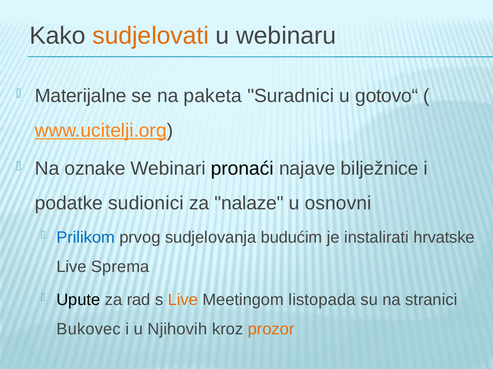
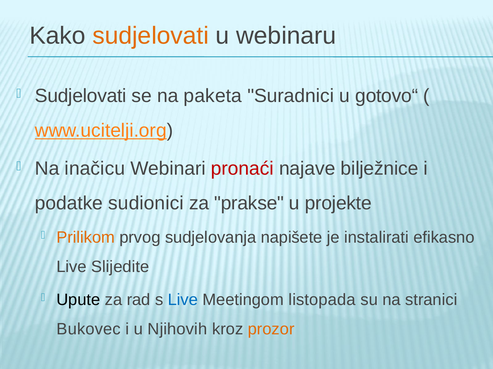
Materijalne at (81, 96): Materijalne -> Sudjelovati
oznake: oznake -> inačicu
pronaći colour: black -> red
nalaze: nalaze -> prakse
osnovni: osnovni -> projekte
Prilikom colour: blue -> orange
budućim: budućim -> napišete
hrvatske: hrvatske -> efikasno
Sprema: Sprema -> Slijedite
Live at (183, 300) colour: orange -> blue
